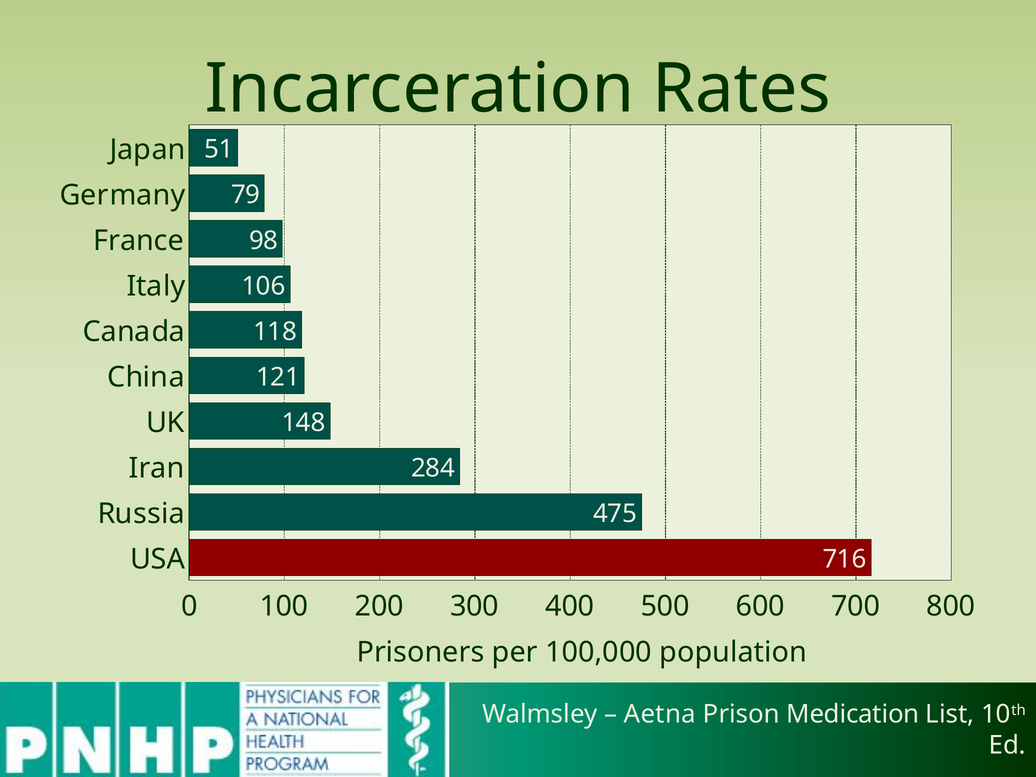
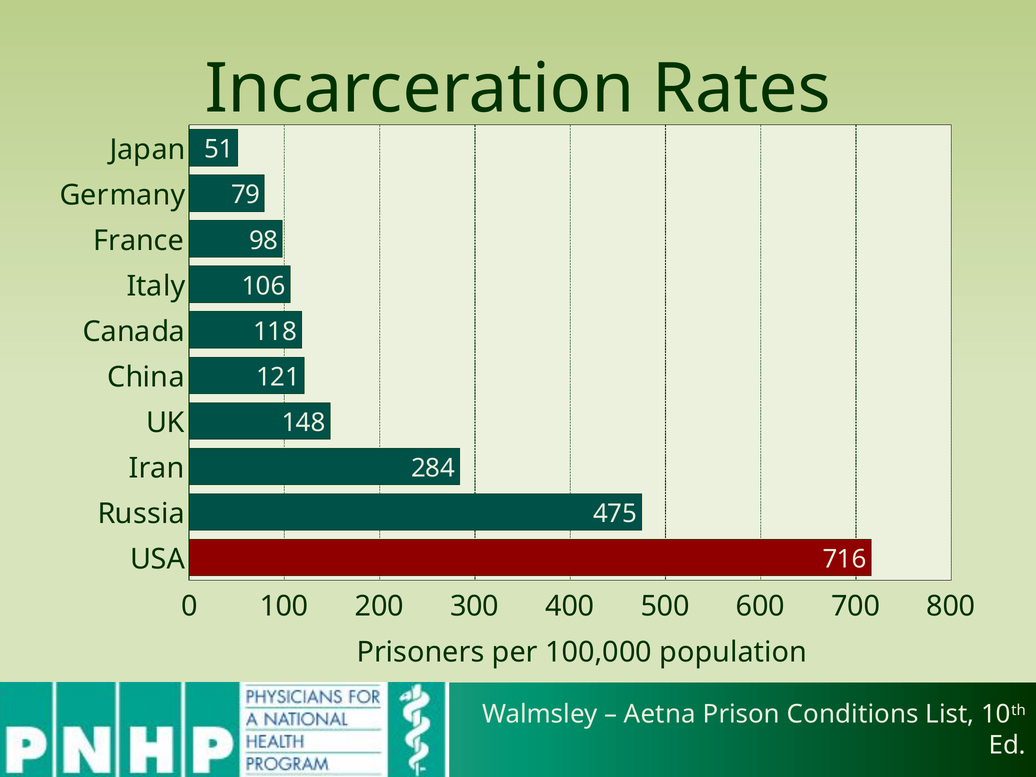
Medication: Medication -> Conditions
